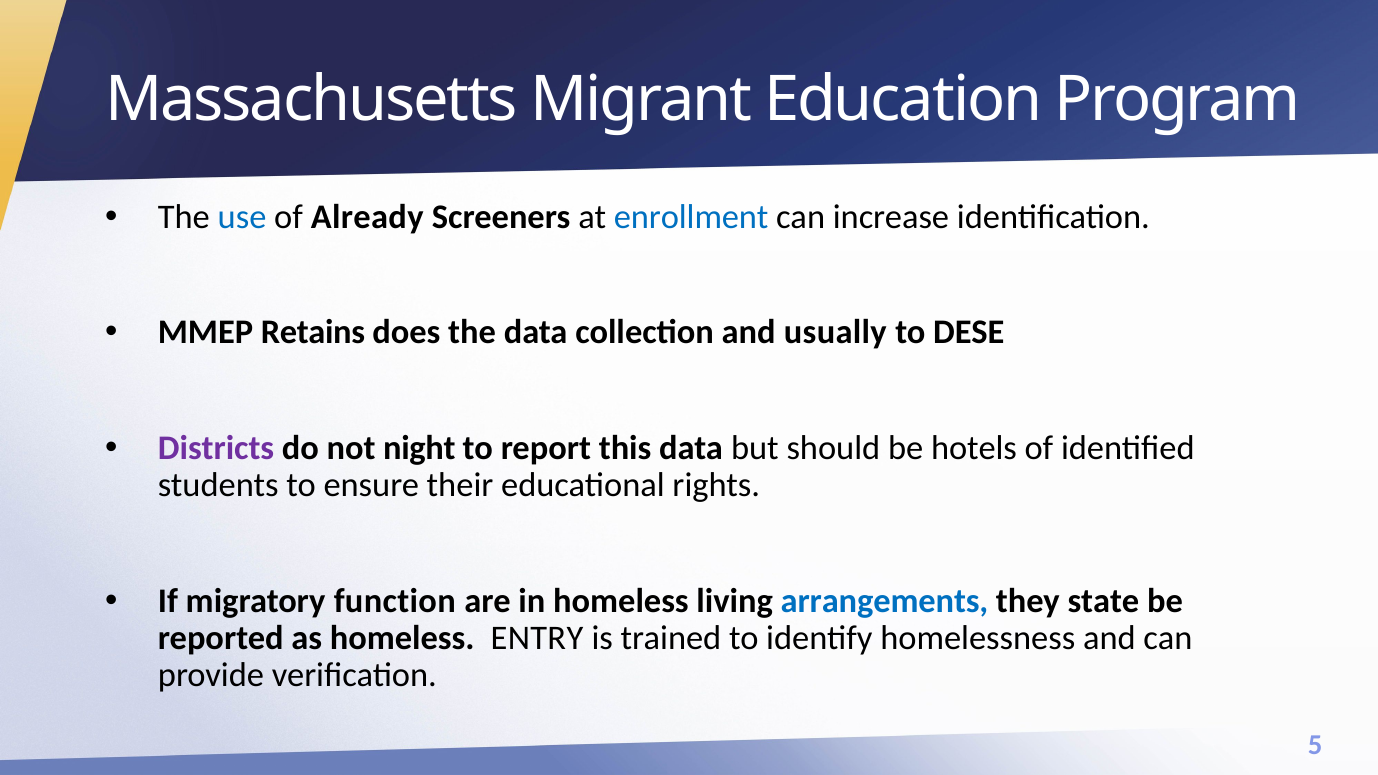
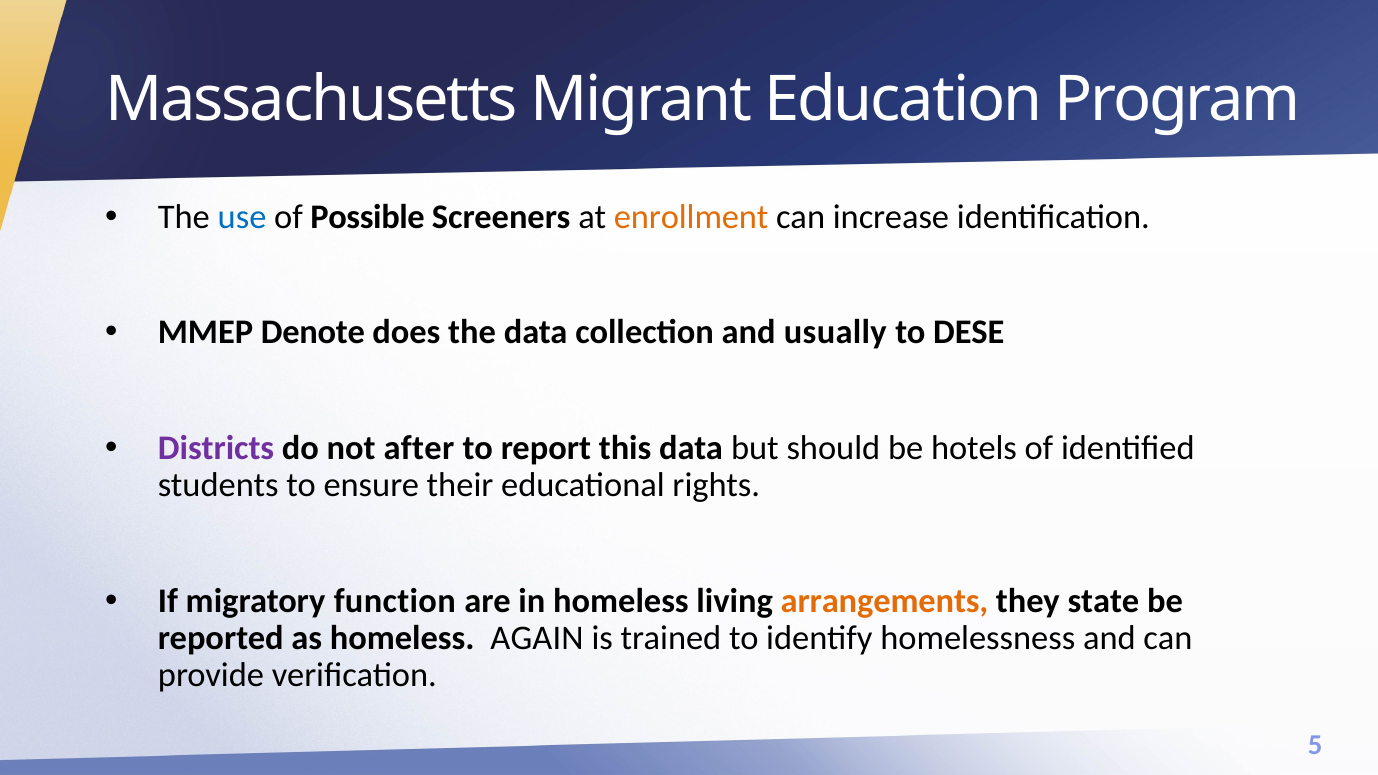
Already: Already -> Possible
enrollment colour: blue -> orange
Retains: Retains -> Denote
night: night -> after
arrangements colour: blue -> orange
ENTRY: ENTRY -> AGAIN
